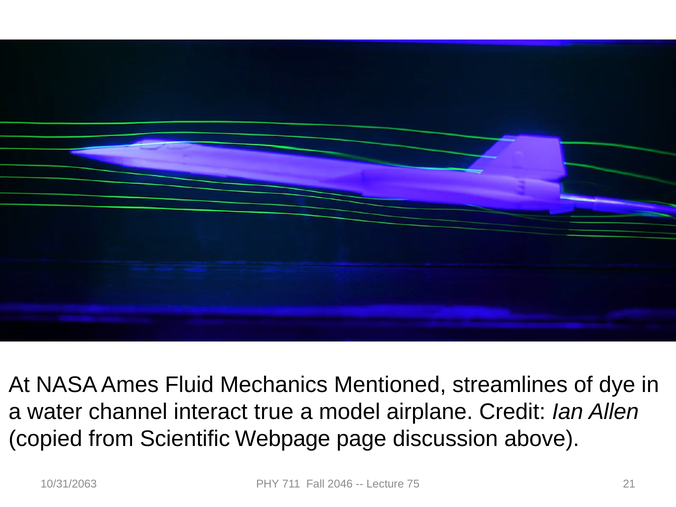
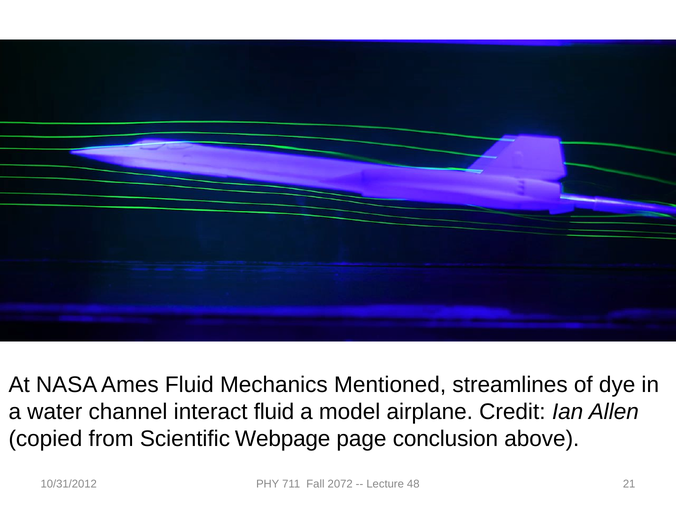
interact true: true -> fluid
discussion: discussion -> conclusion
10/31/2063: 10/31/2063 -> 10/31/2012
2046: 2046 -> 2072
75: 75 -> 48
